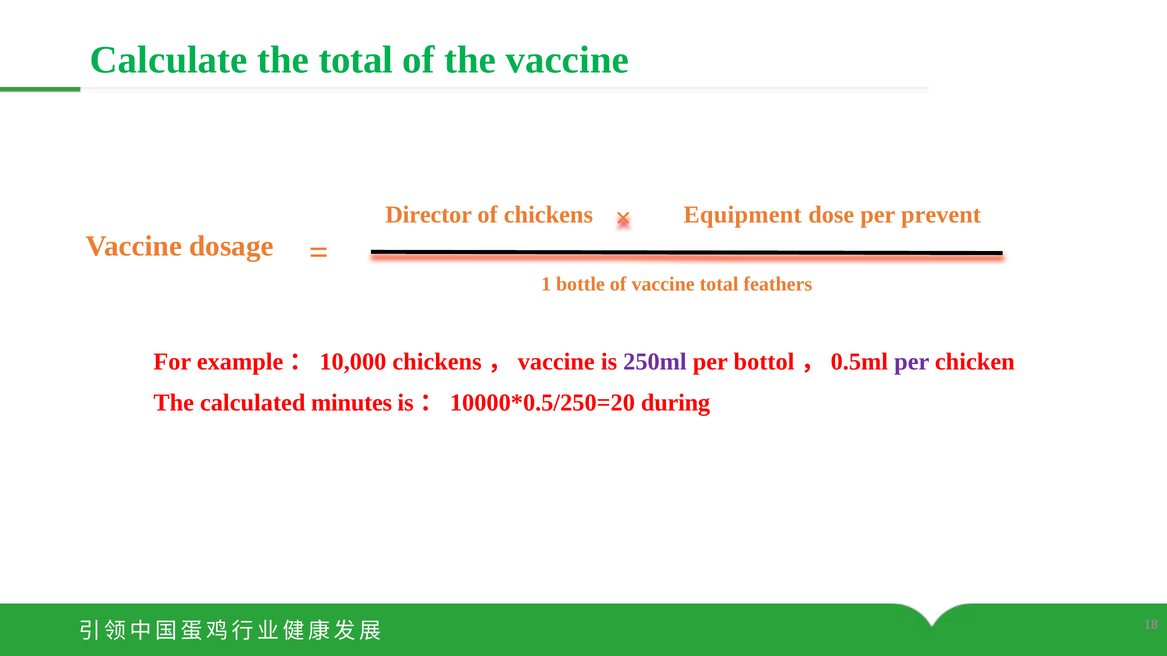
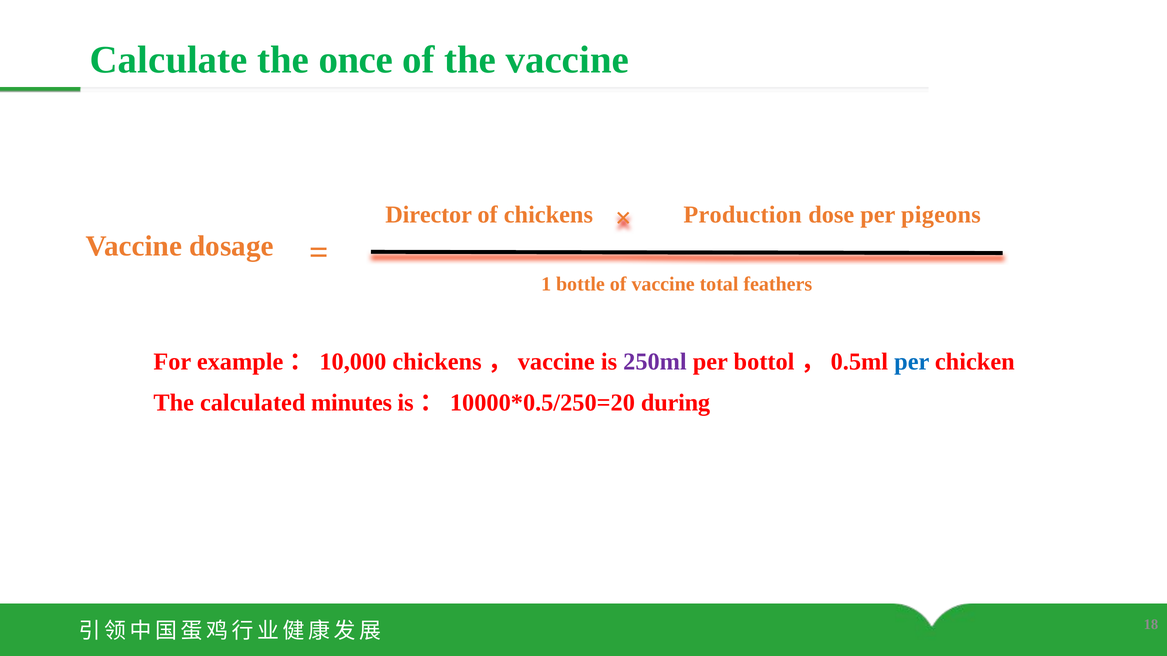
the total: total -> once
Equipment: Equipment -> Production
prevent: prevent -> pigeons
per at (912, 362) colour: purple -> blue
